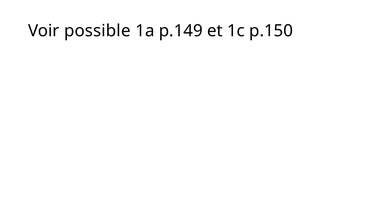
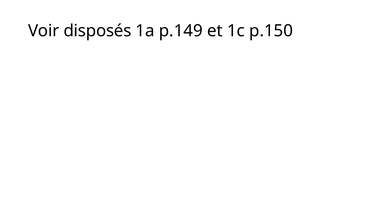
possible: possible -> disposés
